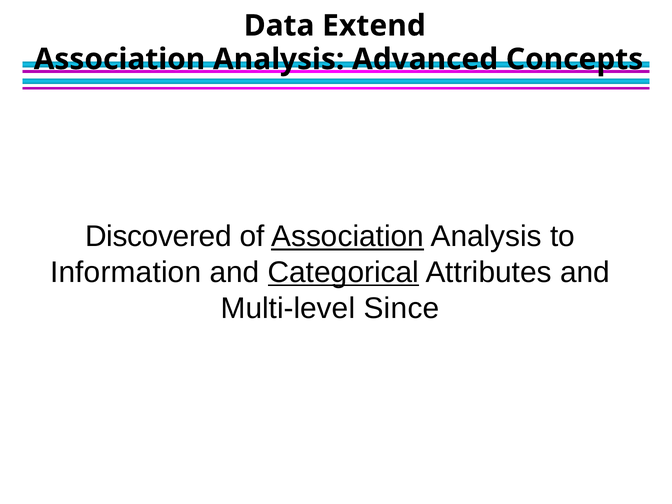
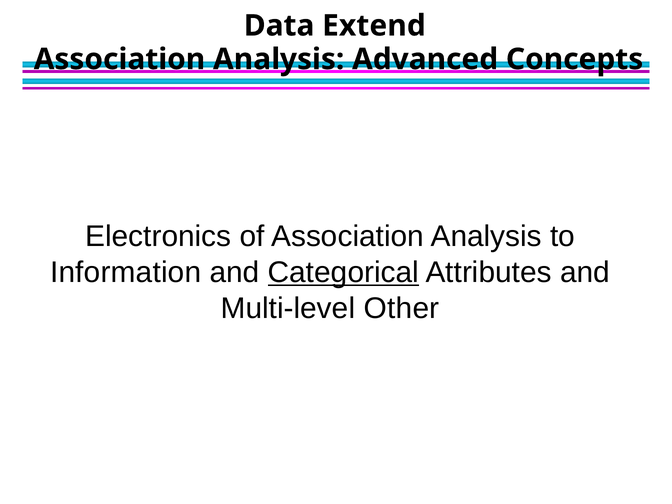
Discovered: Discovered -> Electronics
Association at (348, 237) underline: present -> none
Since: Since -> Other
